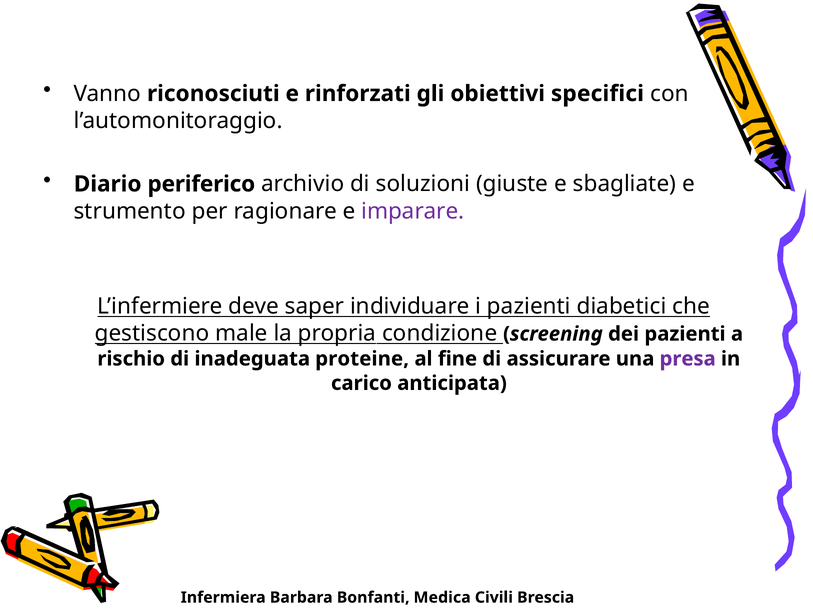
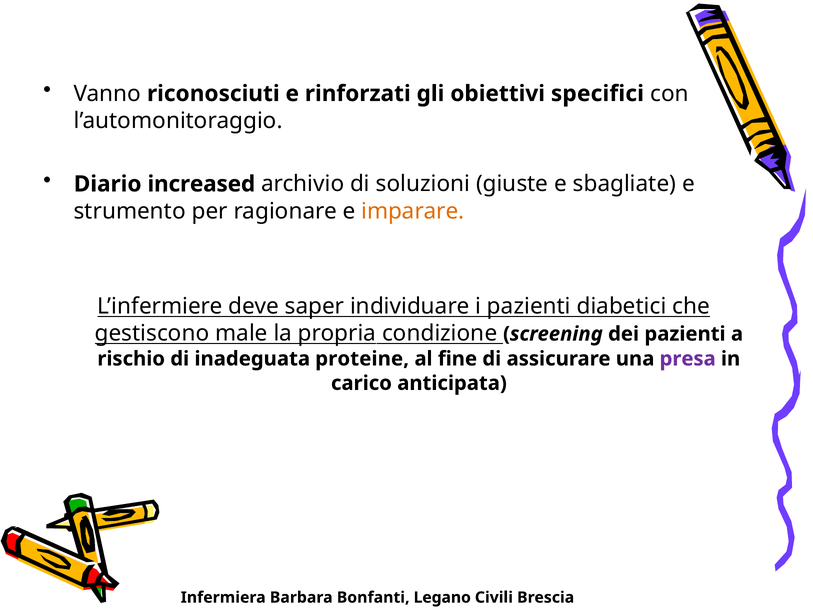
periferico: periferico -> increased
imparare colour: purple -> orange
Medica: Medica -> Legano
